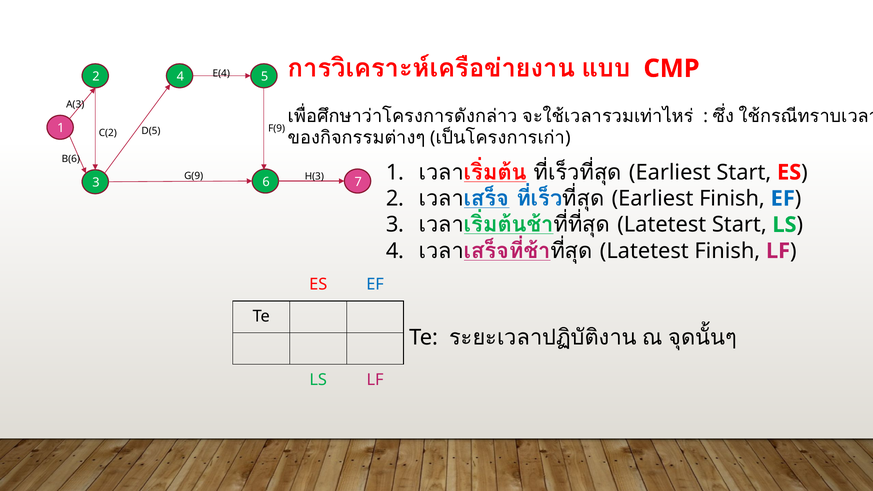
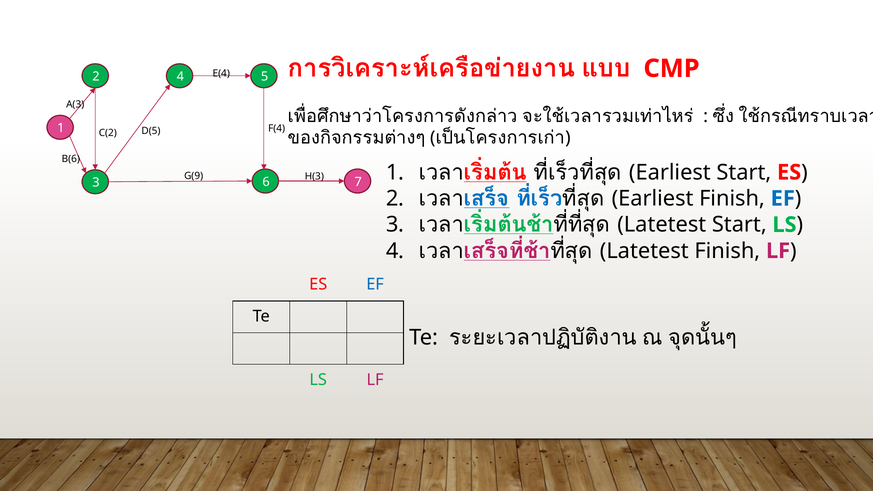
F(9: F(9 -> F(4
